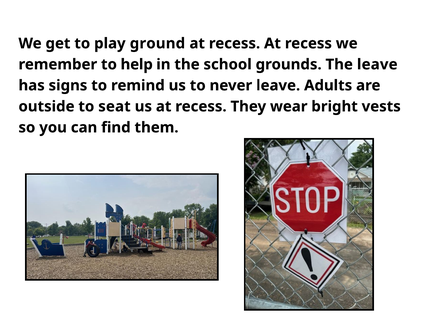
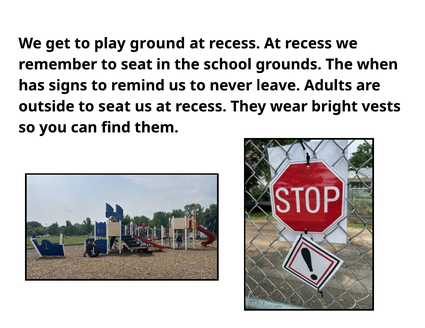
remember to help: help -> seat
The leave: leave -> when
